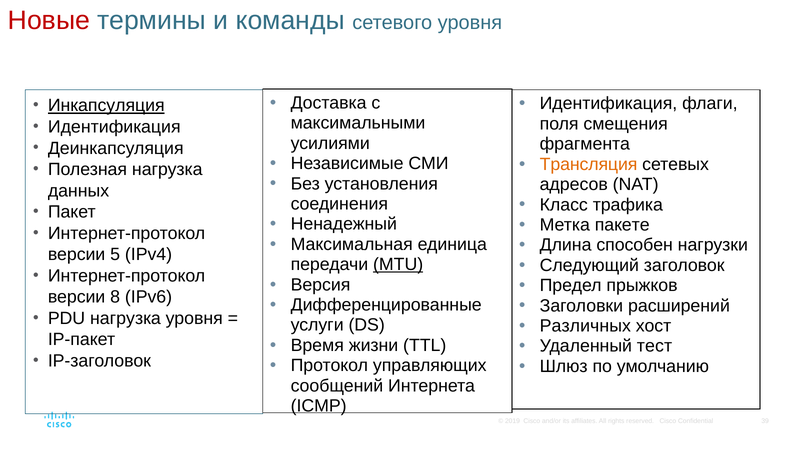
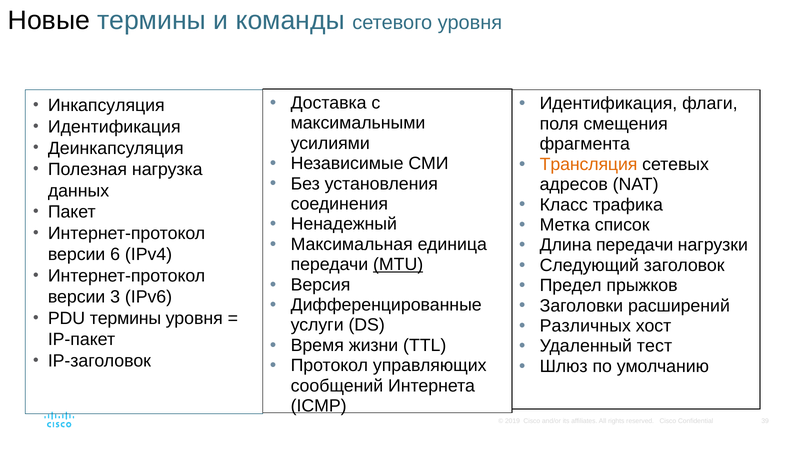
Новые colour: red -> black
Инкапсуляция underline: present -> none
пакете: пакете -> список
Длина способен: способен -> передачи
5: 5 -> 6
8: 8 -> 3
PDU нагрузка: нагрузка -> термины
